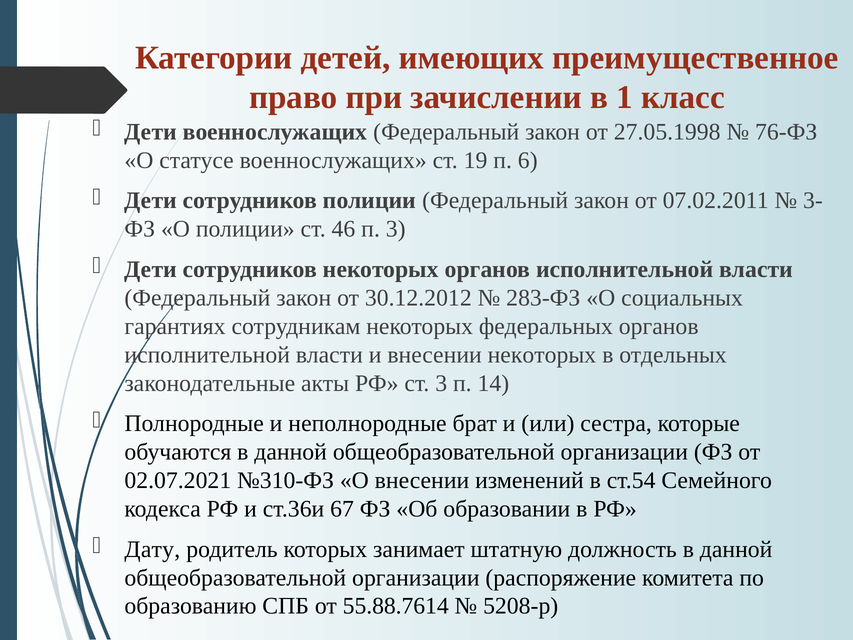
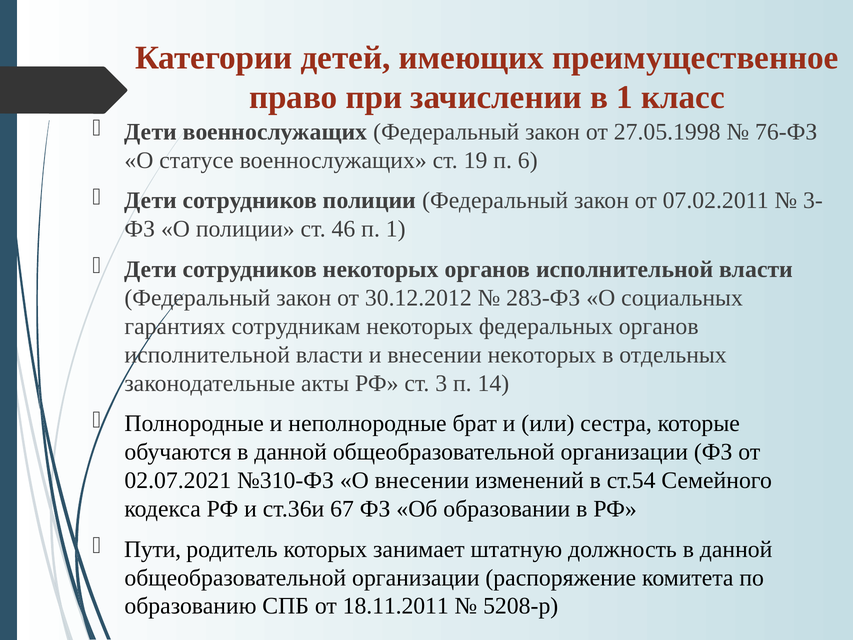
п 3: 3 -> 1
Дату: Дату -> Пути
55.88.7614: 55.88.7614 -> 18.11.2011
